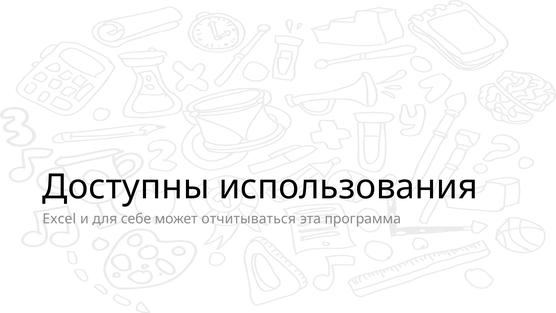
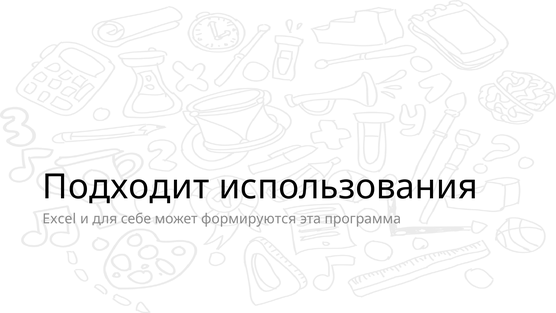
Доступны: Доступны -> Подходит
отчитываться: отчитываться -> формируются
